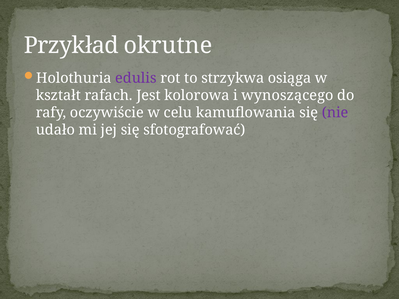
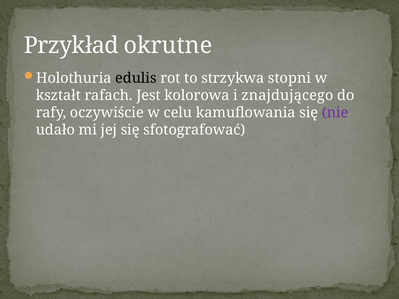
edulis colour: purple -> black
osiąga: osiąga -> stopni
wynoszącego: wynoszącego -> znajdującego
